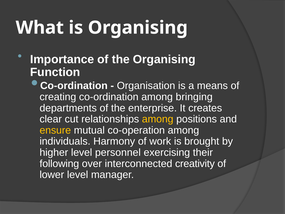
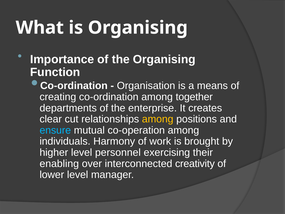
bringing: bringing -> together
ensure colour: yellow -> light blue
following: following -> enabling
